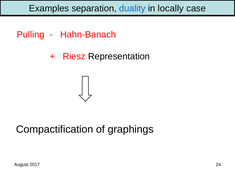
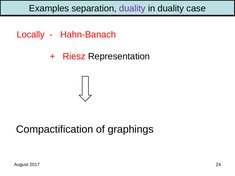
duality at (132, 8) colour: blue -> purple
in locally: locally -> duality
Pulling: Pulling -> Locally
